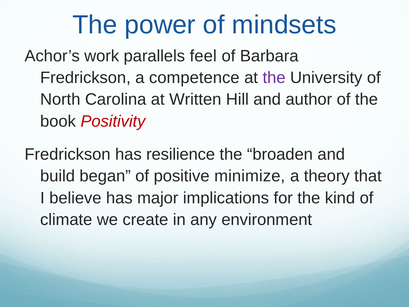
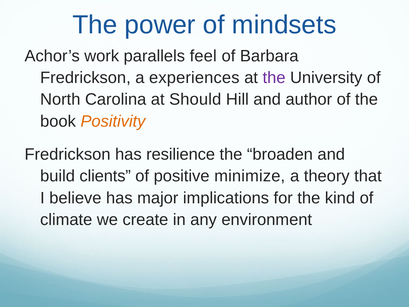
competence: competence -> experiences
Written: Written -> Should
Positivity colour: red -> orange
began: began -> clients
